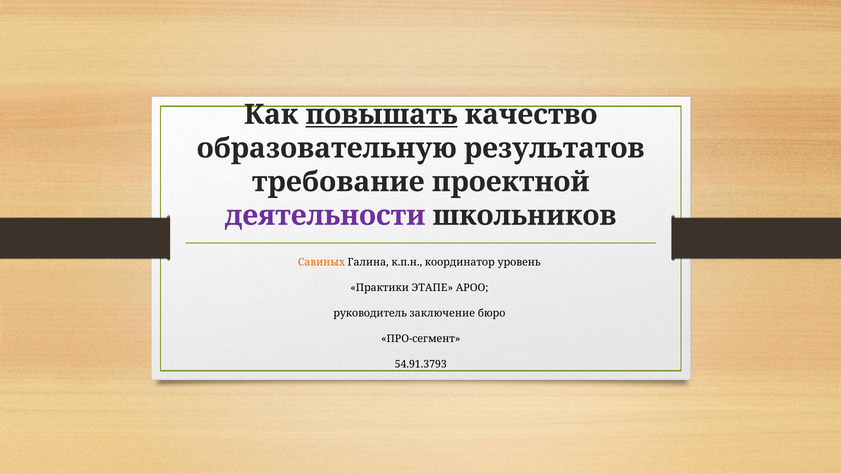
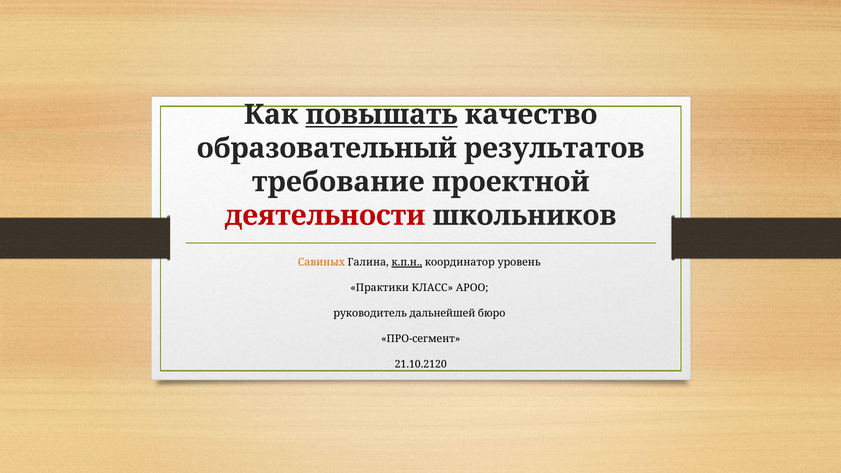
образовательную: образовательную -> образовательный
деятельности colour: purple -> red
к.п.н underline: none -> present
ЭТАПЕ: ЭТАПЕ -> КЛАСС
заключение: заключение -> дальнейшей
54.91.3793: 54.91.3793 -> 21.10.2120
